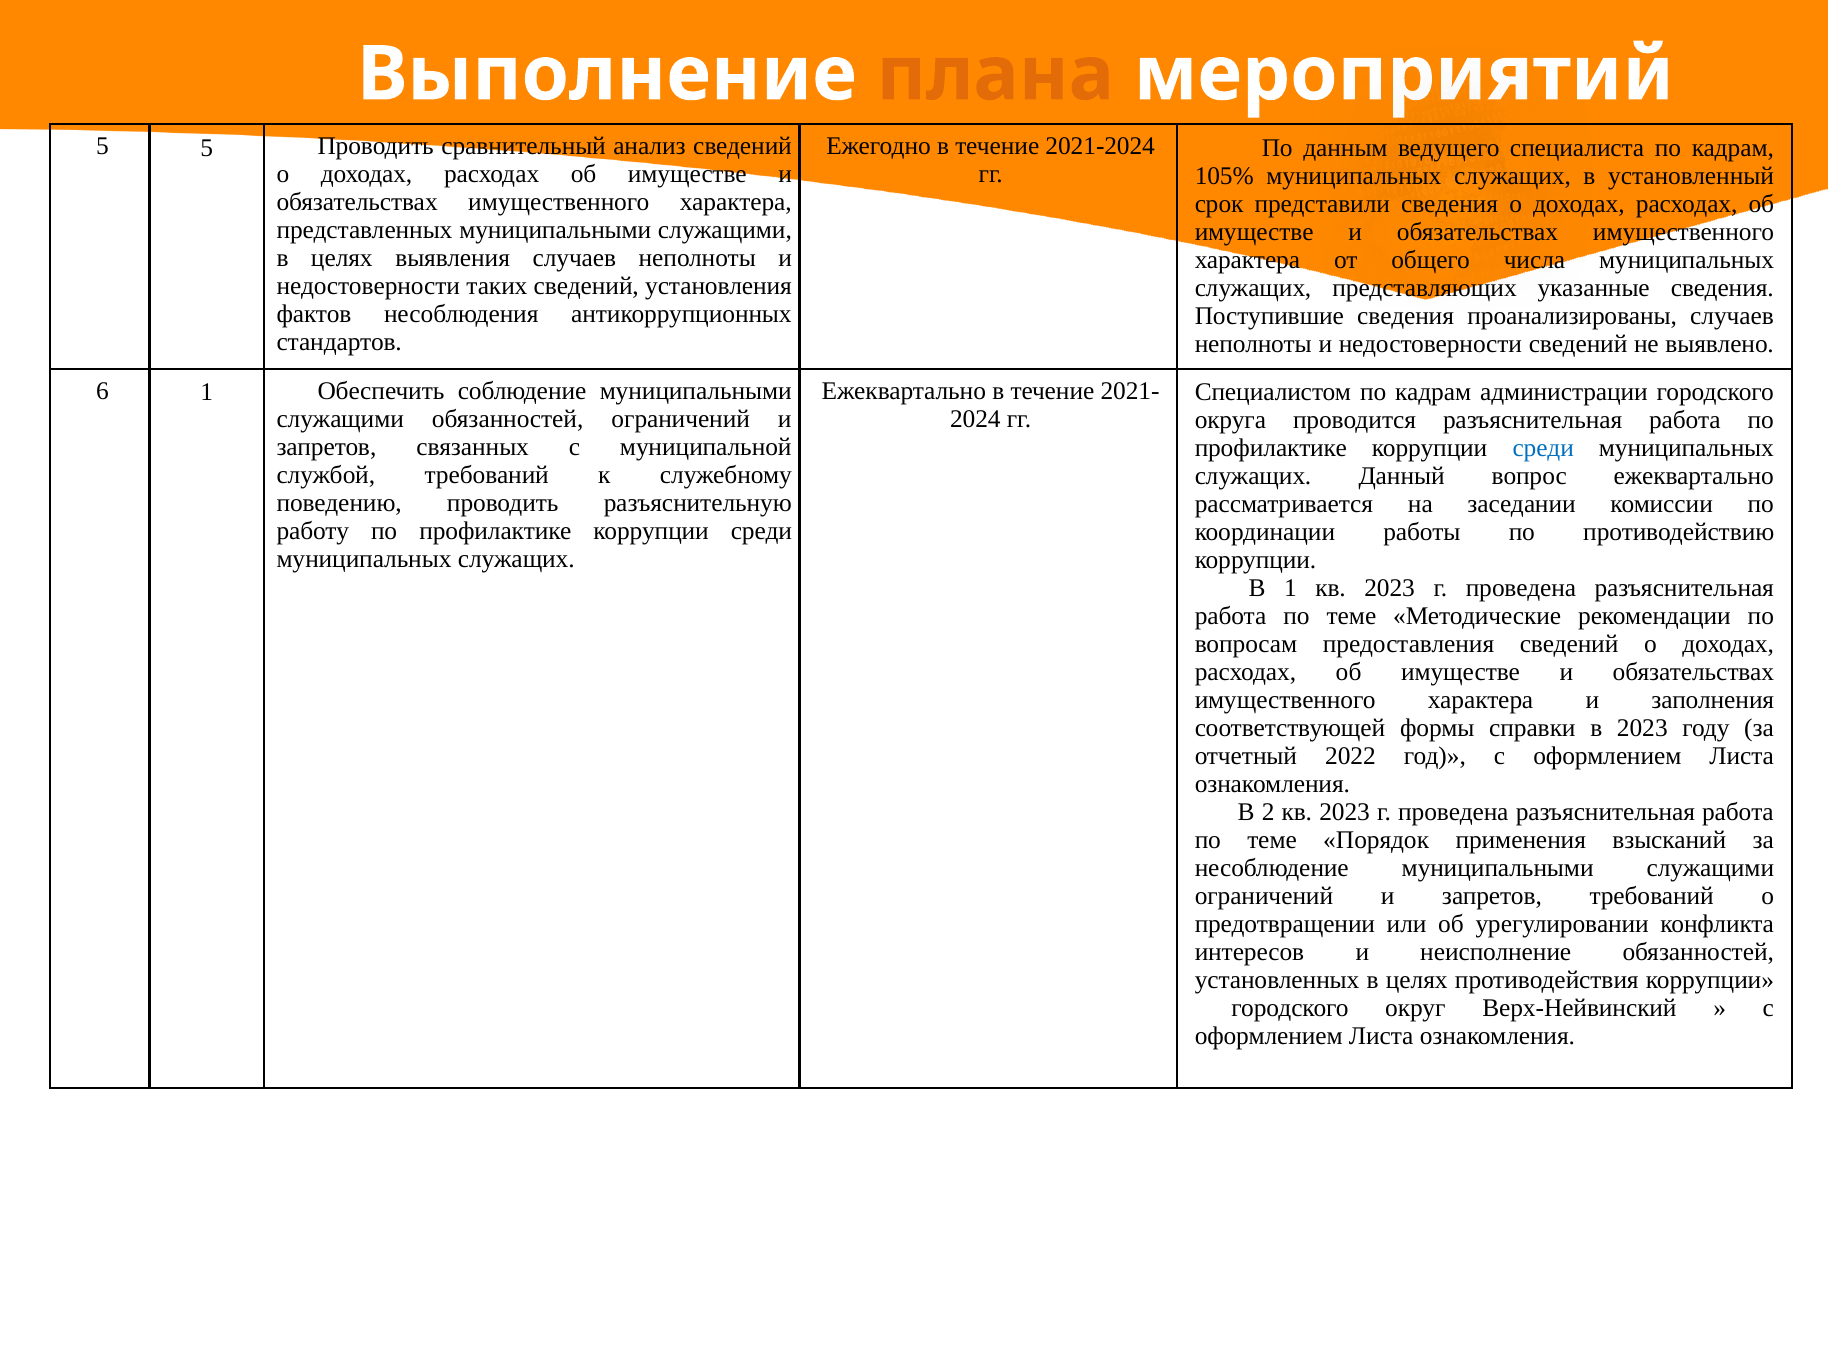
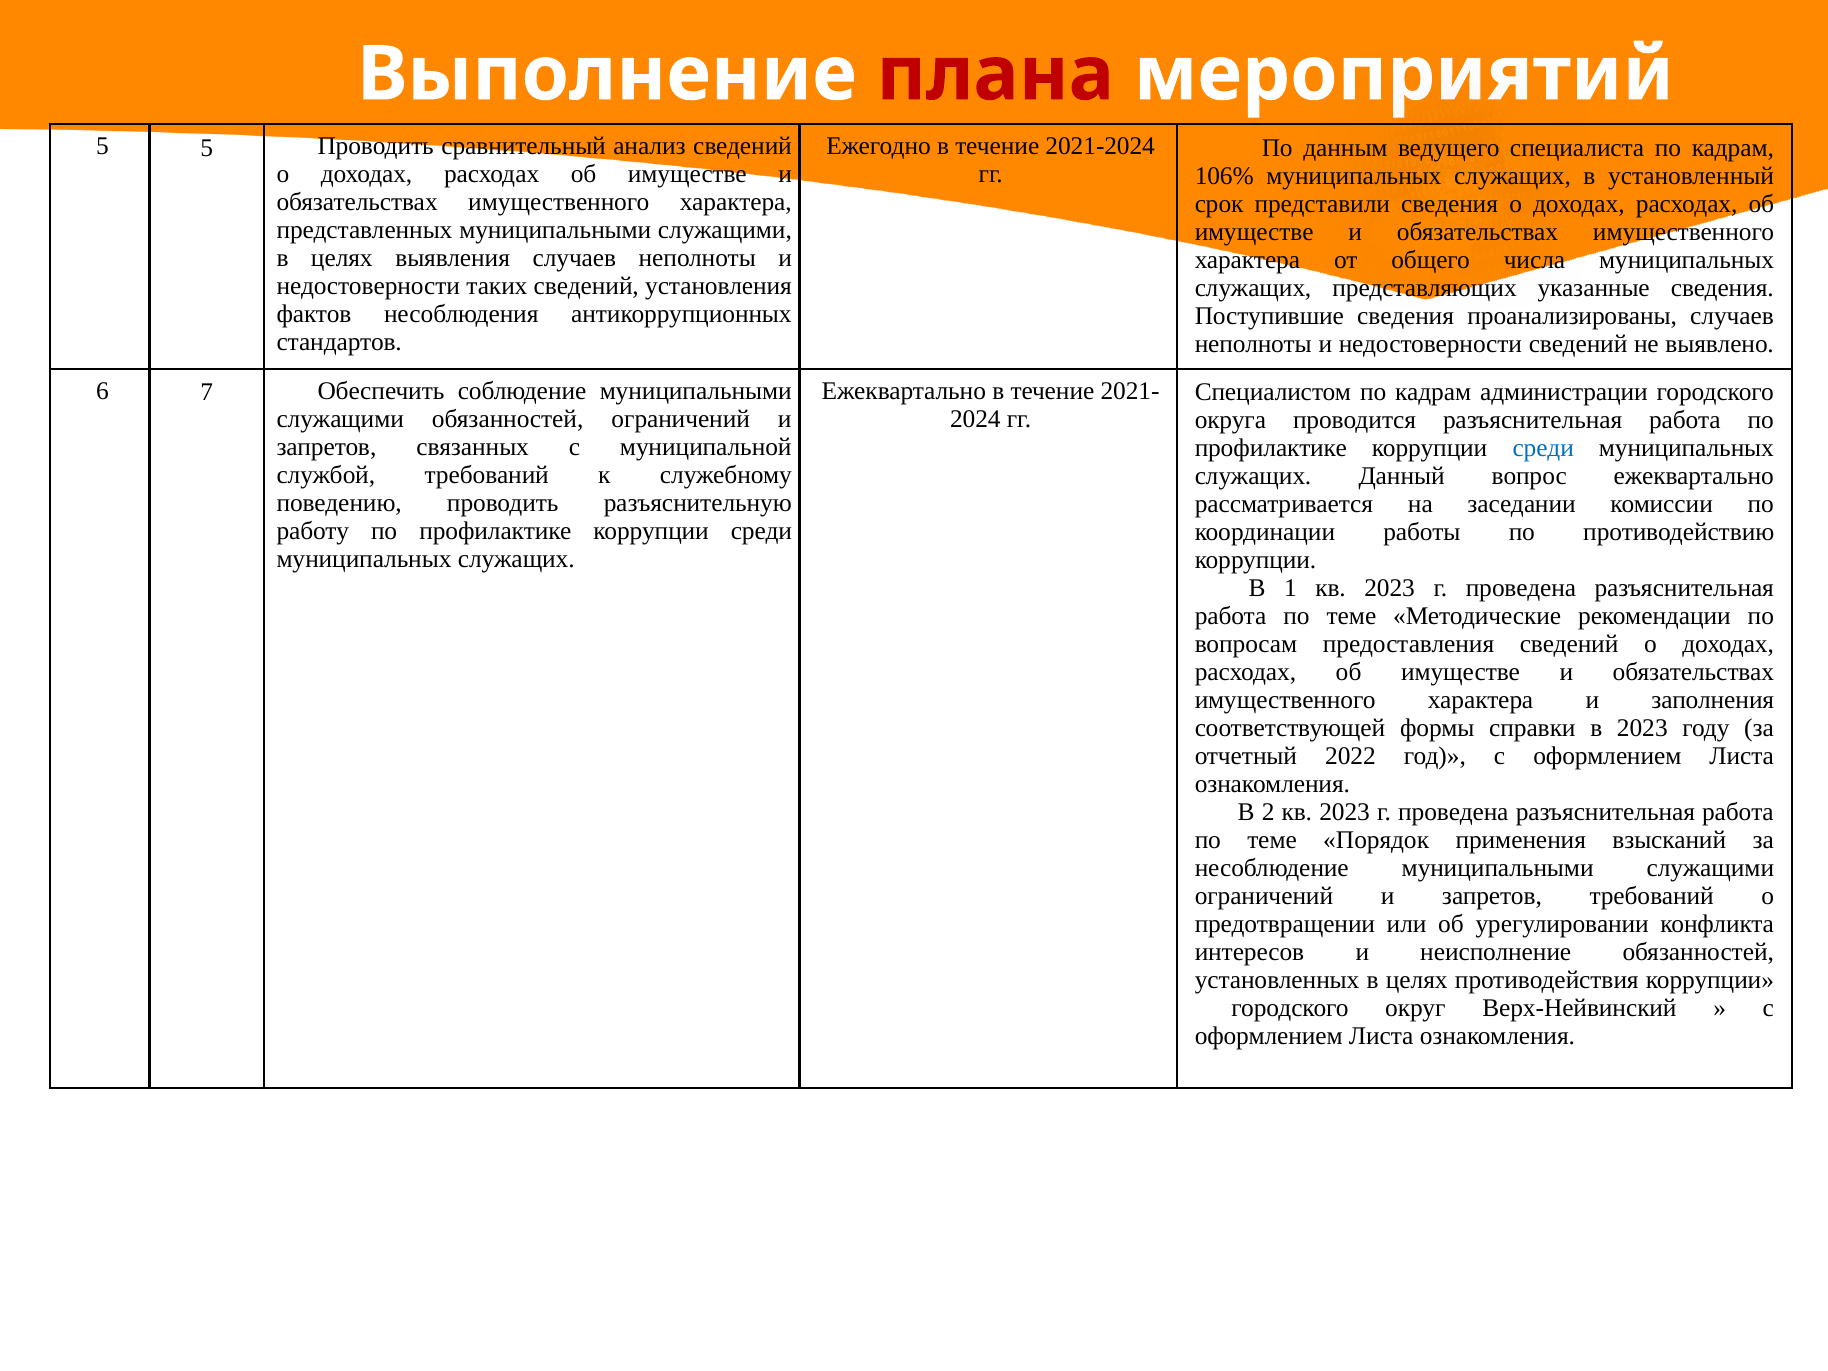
плана colour: orange -> red
105%: 105% -> 106%
6 1: 1 -> 7
